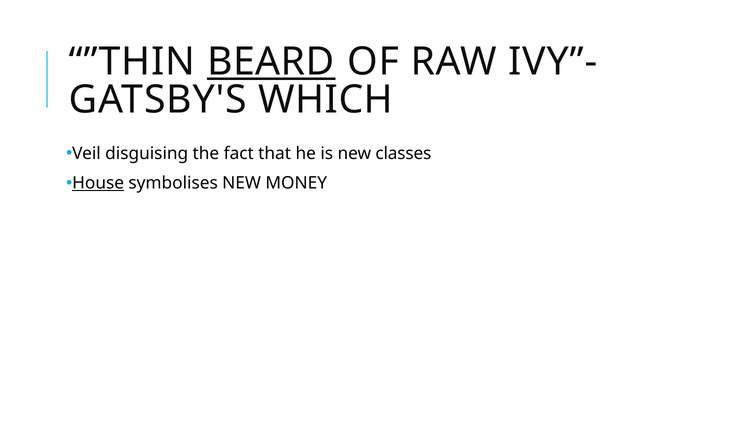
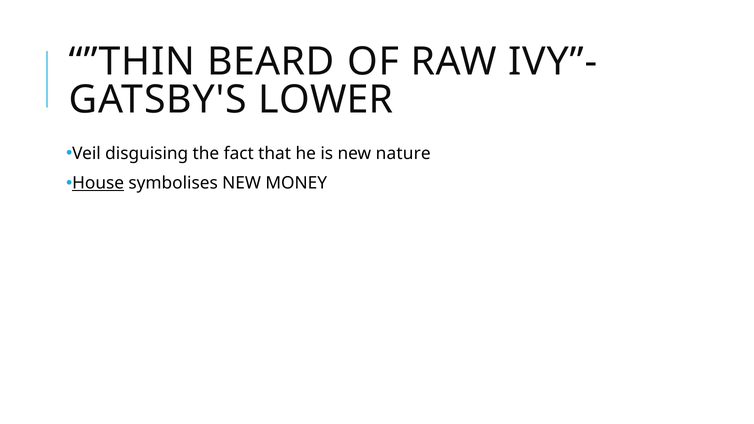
BEARD underline: present -> none
WHICH: WHICH -> LOWER
classes: classes -> nature
